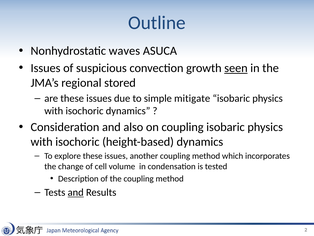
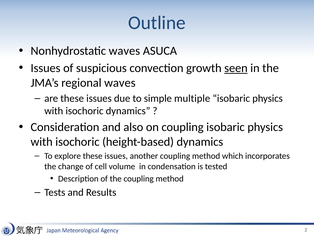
regional stored: stored -> waves
mitigate: mitigate -> multiple
and at (76, 192) underline: present -> none
